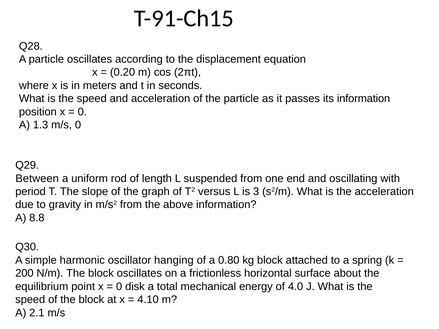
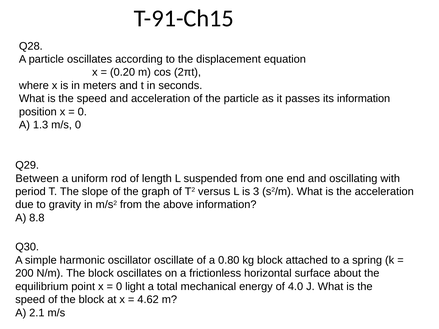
hanging: hanging -> oscillate
disk: disk -> light
4.10: 4.10 -> 4.62
